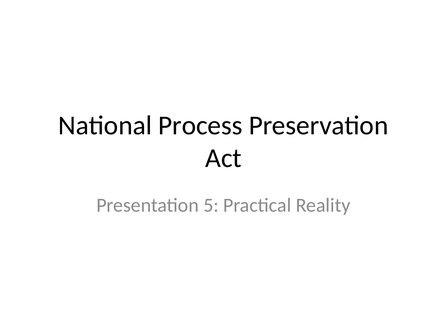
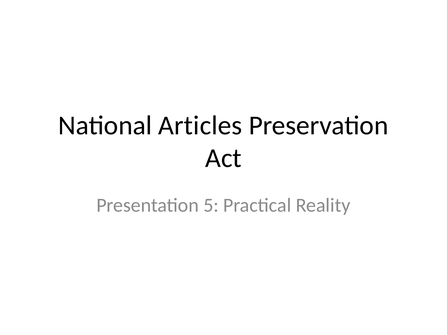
Process: Process -> Articles
